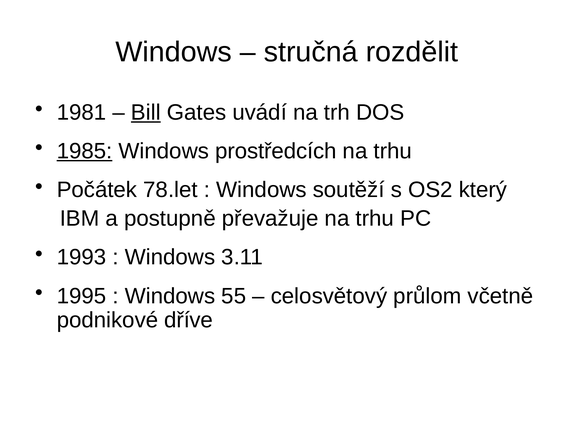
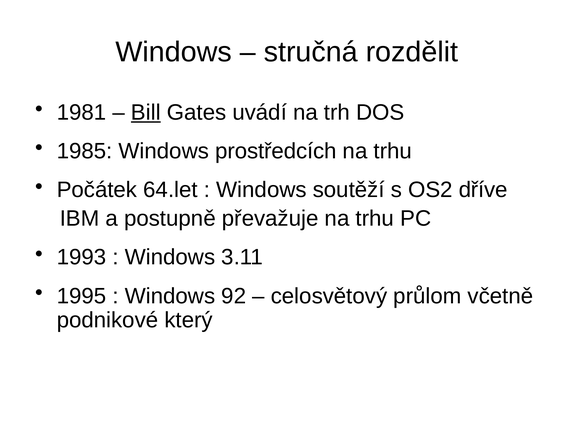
1985 underline: present -> none
78.let: 78.let -> 64.let
který: který -> dříve
55: 55 -> 92
dříve: dříve -> který
